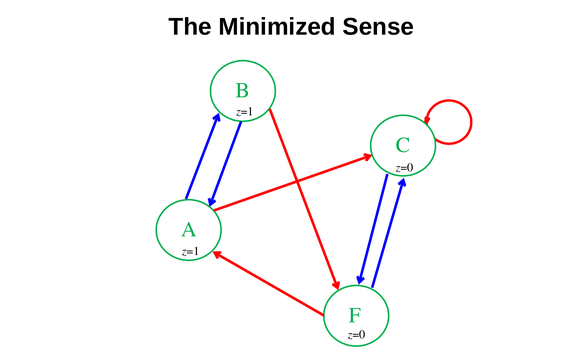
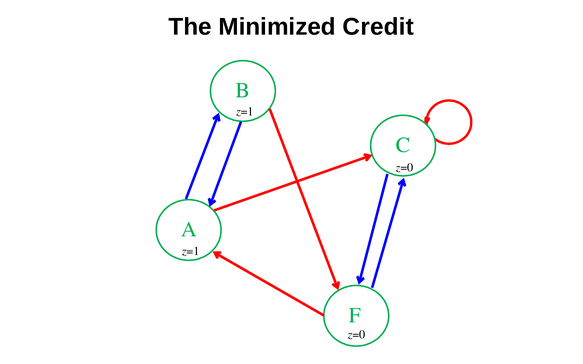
Sense: Sense -> Credit
